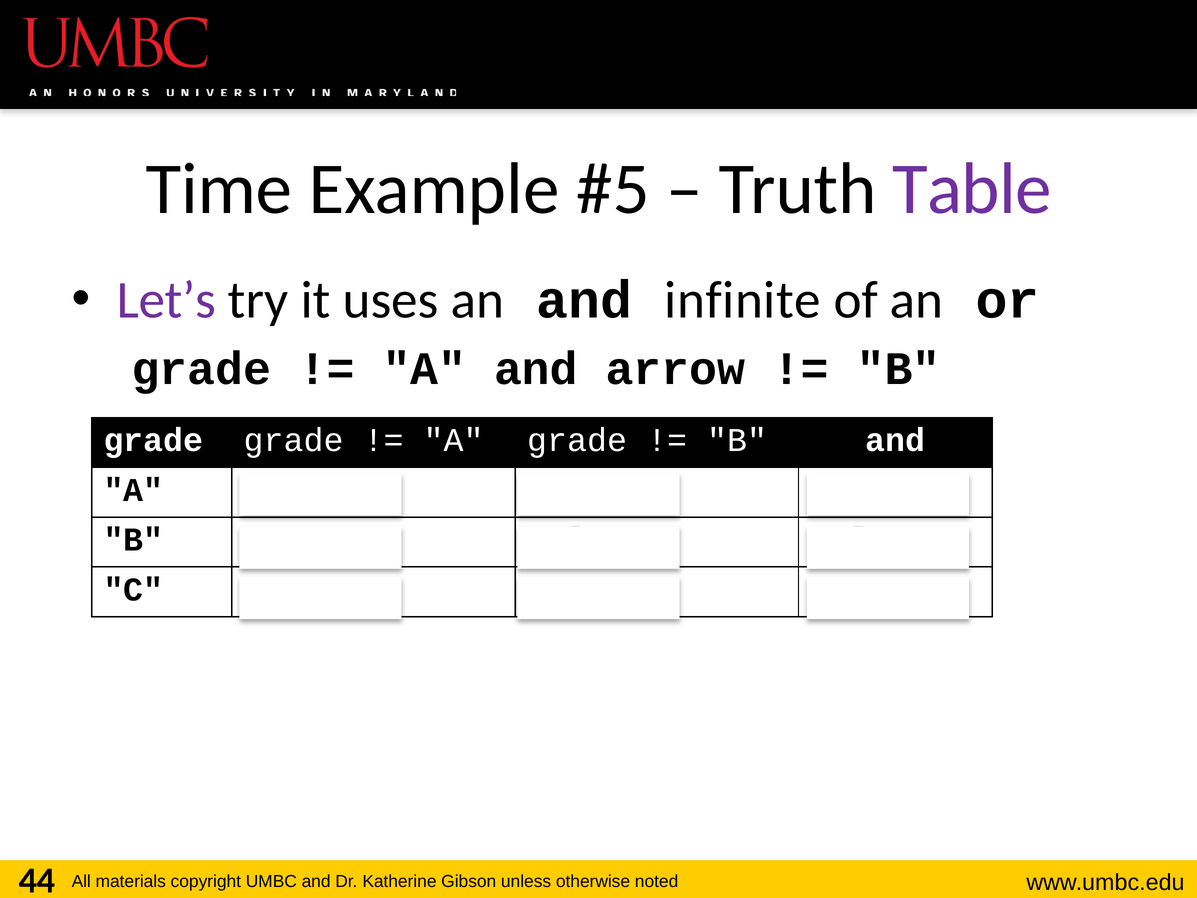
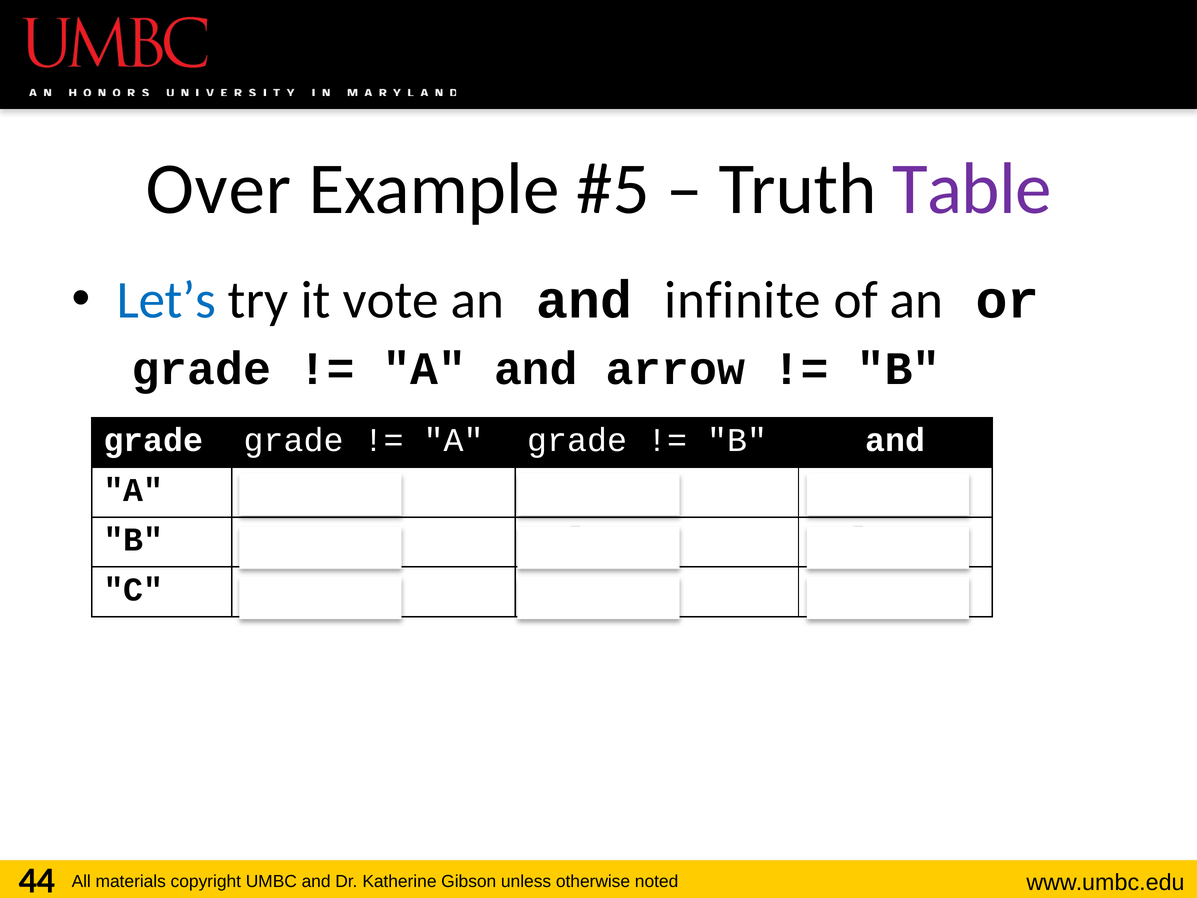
Time: Time -> Over
Let’s colour: purple -> blue
uses: uses -> vote
